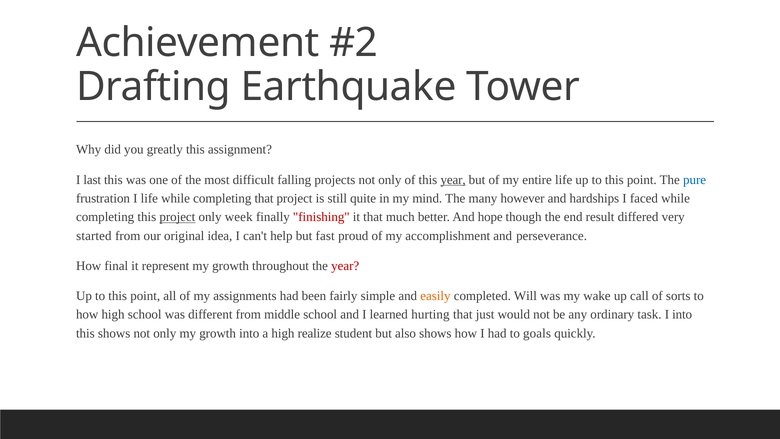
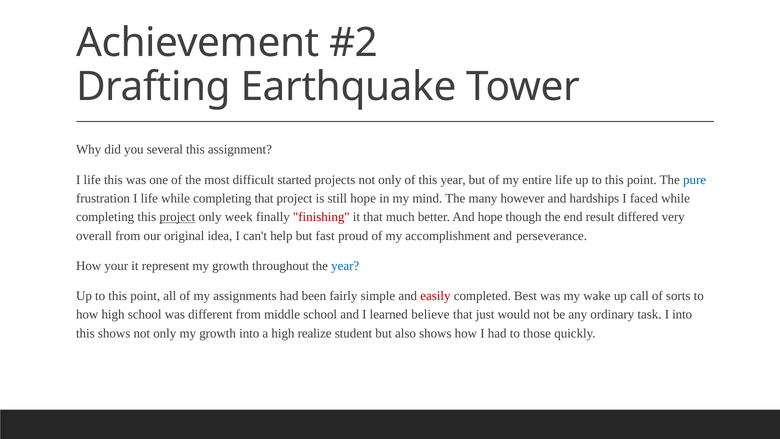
greatly: greatly -> several
last at (92, 180): last -> life
falling: falling -> started
year at (453, 180) underline: present -> none
still quite: quite -> hope
started: started -> overall
final: final -> your
year at (345, 266) colour: red -> blue
easily colour: orange -> red
Will: Will -> Best
hurting: hurting -> believe
goals: goals -> those
